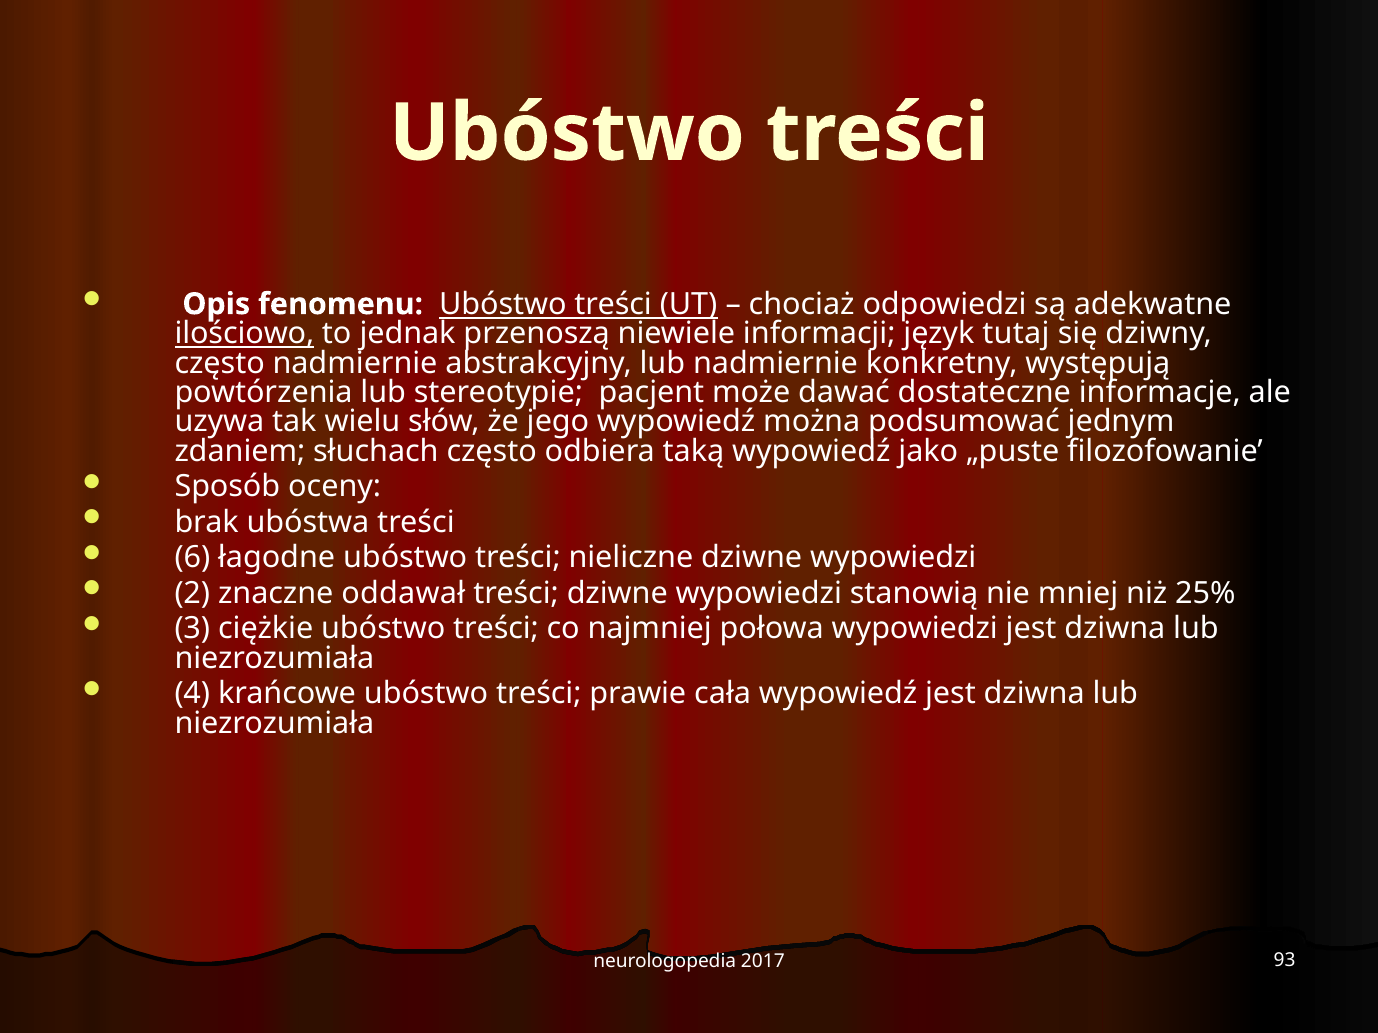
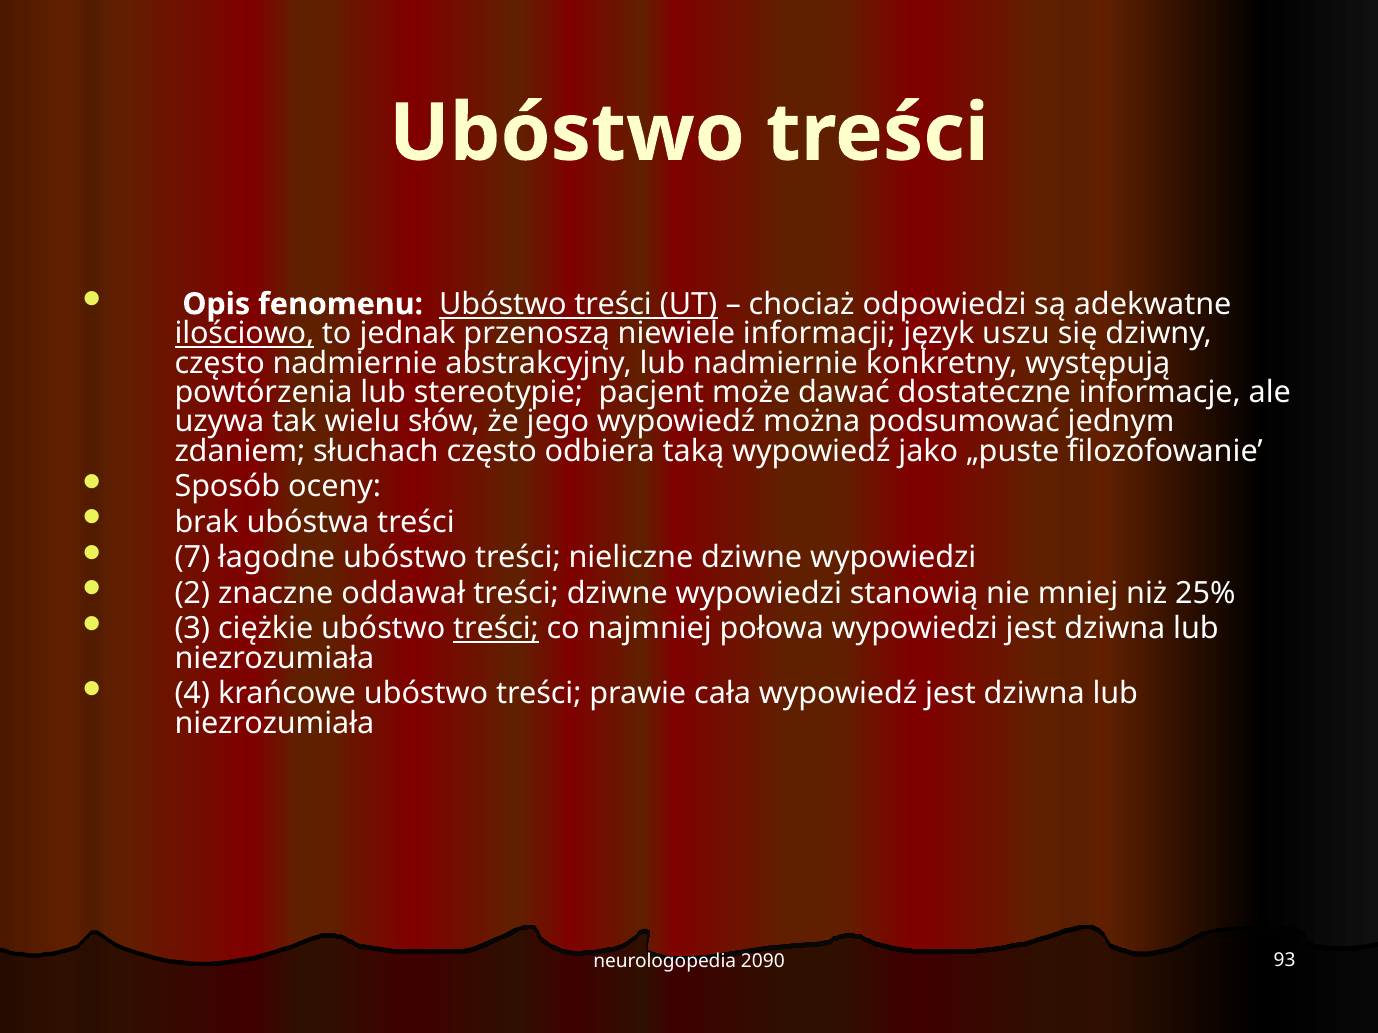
tutaj: tutaj -> uszu
6: 6 -> 7
treści at (496, 629) underline: none -> present
2017: 2017 -> 2090
